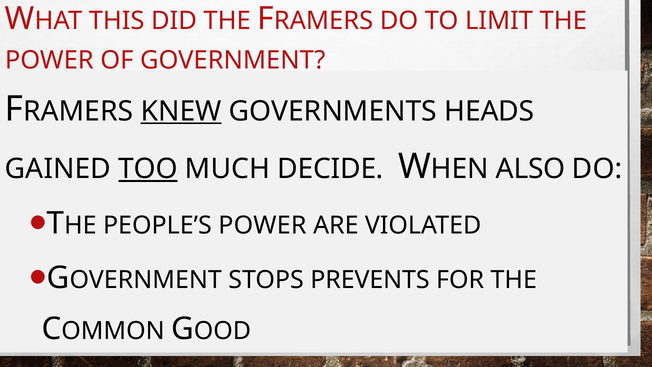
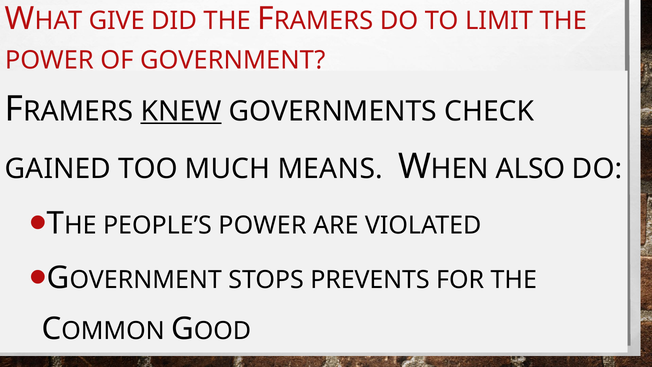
THIS: THIS -> GIVE
HEADS: HEADS -> CHECK
TOO underline: present -> none
DECIDE: DECIDE -> MEANS
